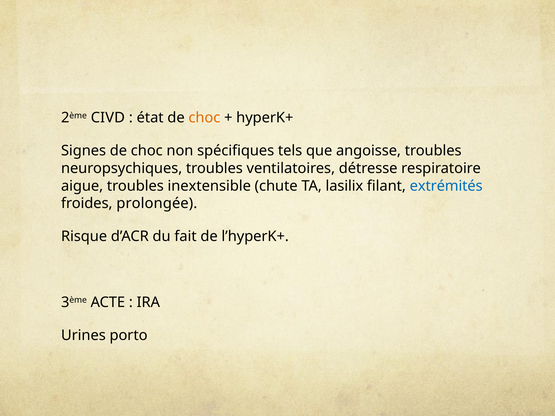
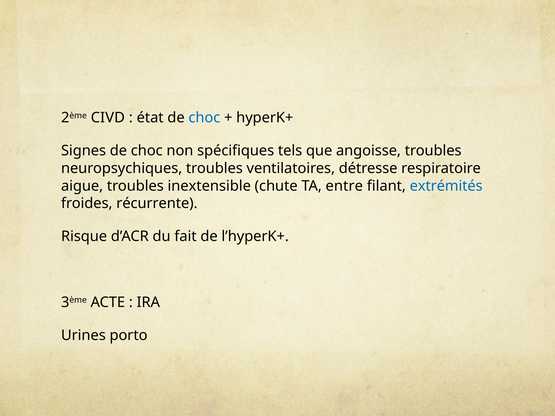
choc at (204, 118) colour: orange -> blue
lasilix: lasilix -> entre
prolongée: prolongée -> récurrente
